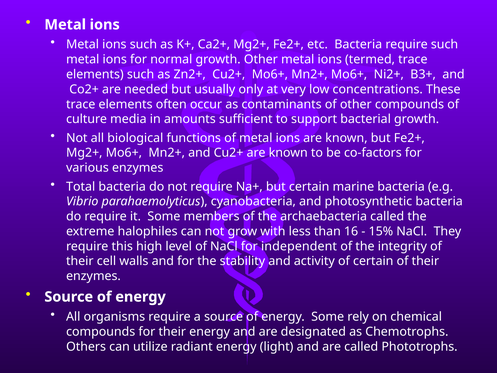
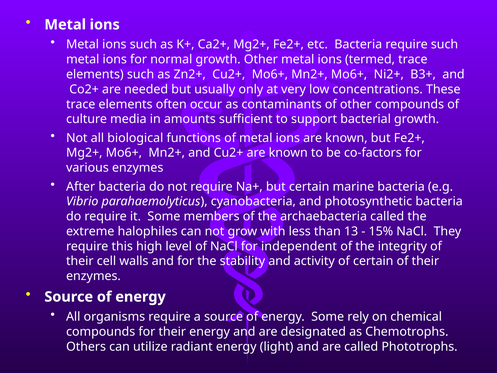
Total: Total -> After
16: 16 -> 13
